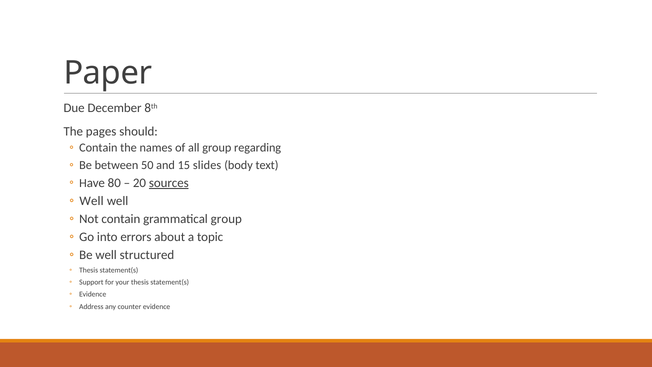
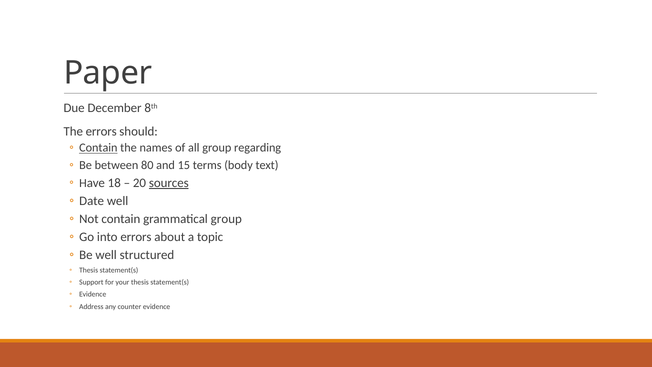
The pages: pages -> errors
Contain at (98, 148) underline: none -> present
50: 50 -> 80
slides: slides -> terms
80: 80 -> 18
Well at (92, 201): Well -> Date
